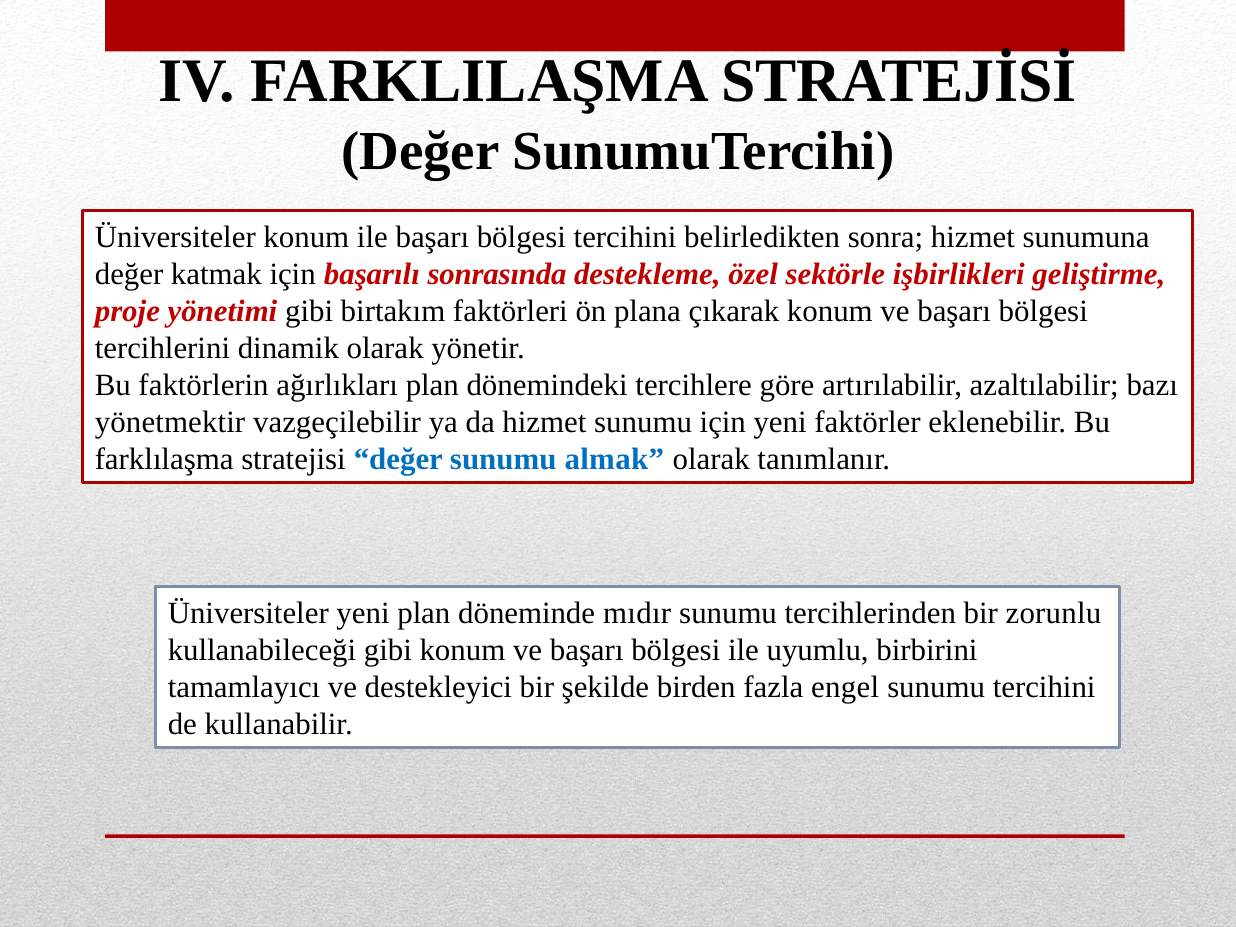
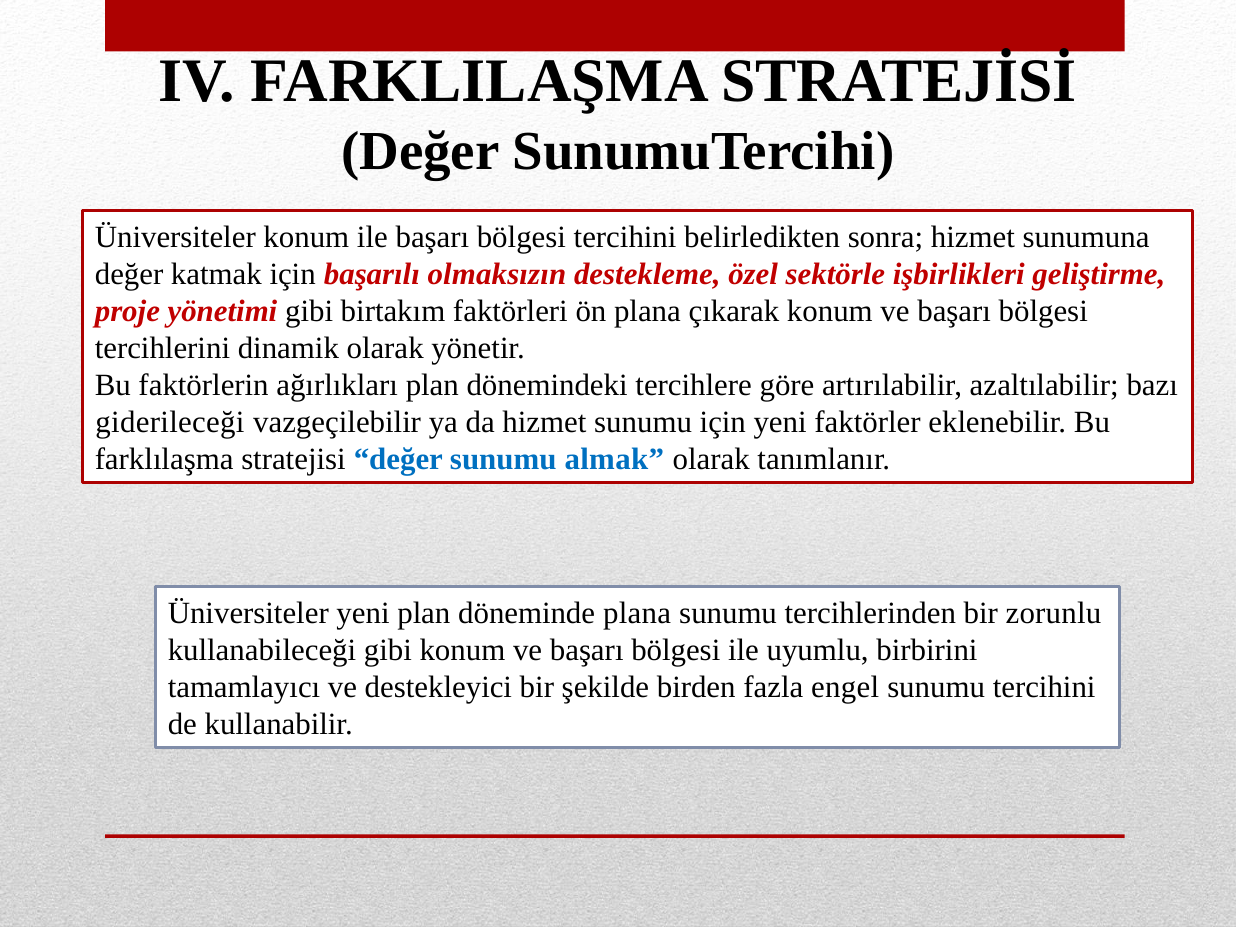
sonrasında: sonrasında -> olmaksızın
yönetmektir: yönetmektir -> giderileceği
döneminde mıdır: mıdır -> plana
